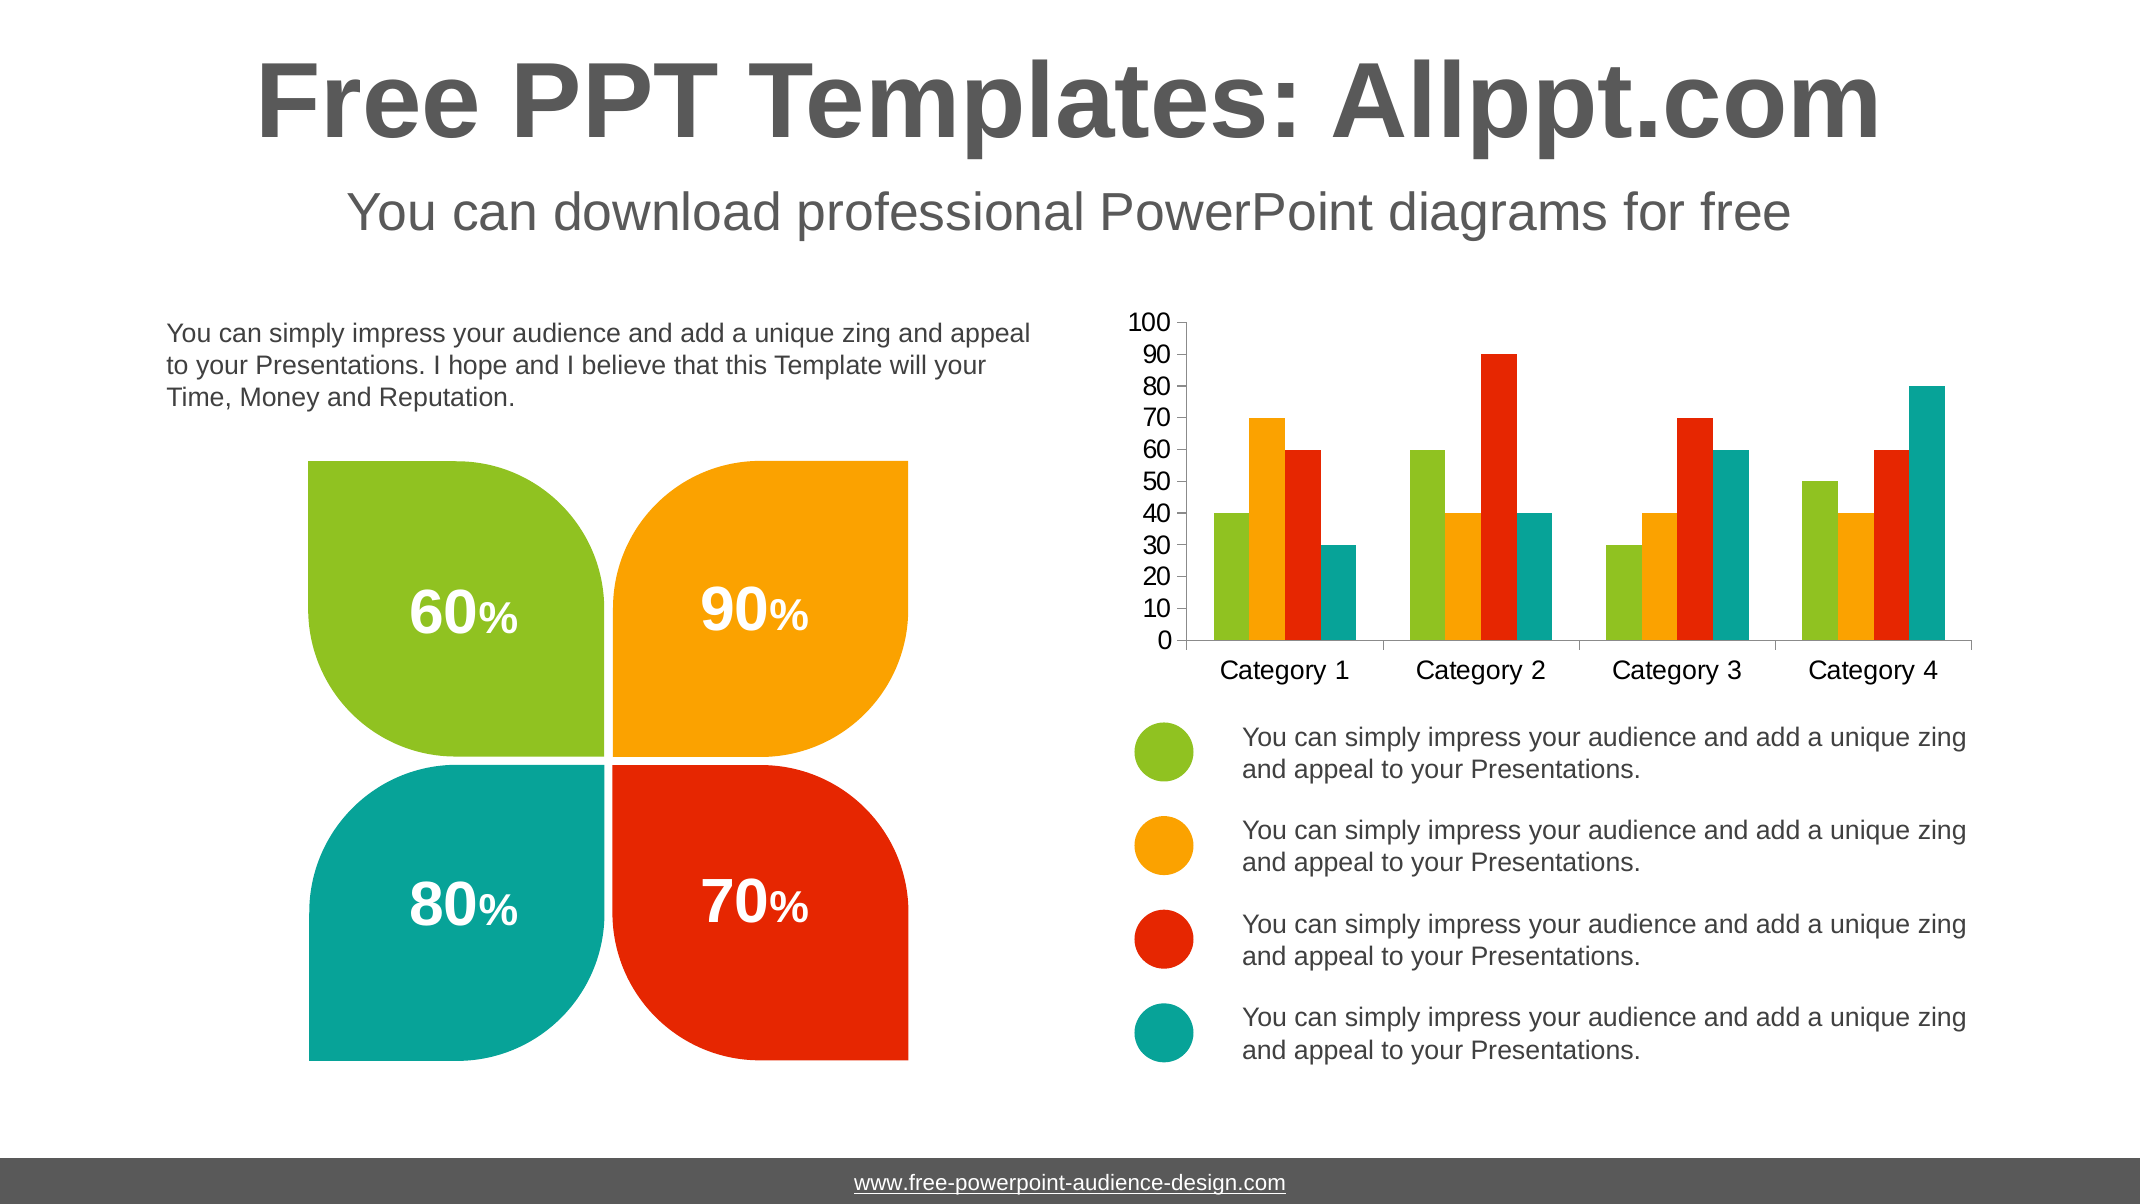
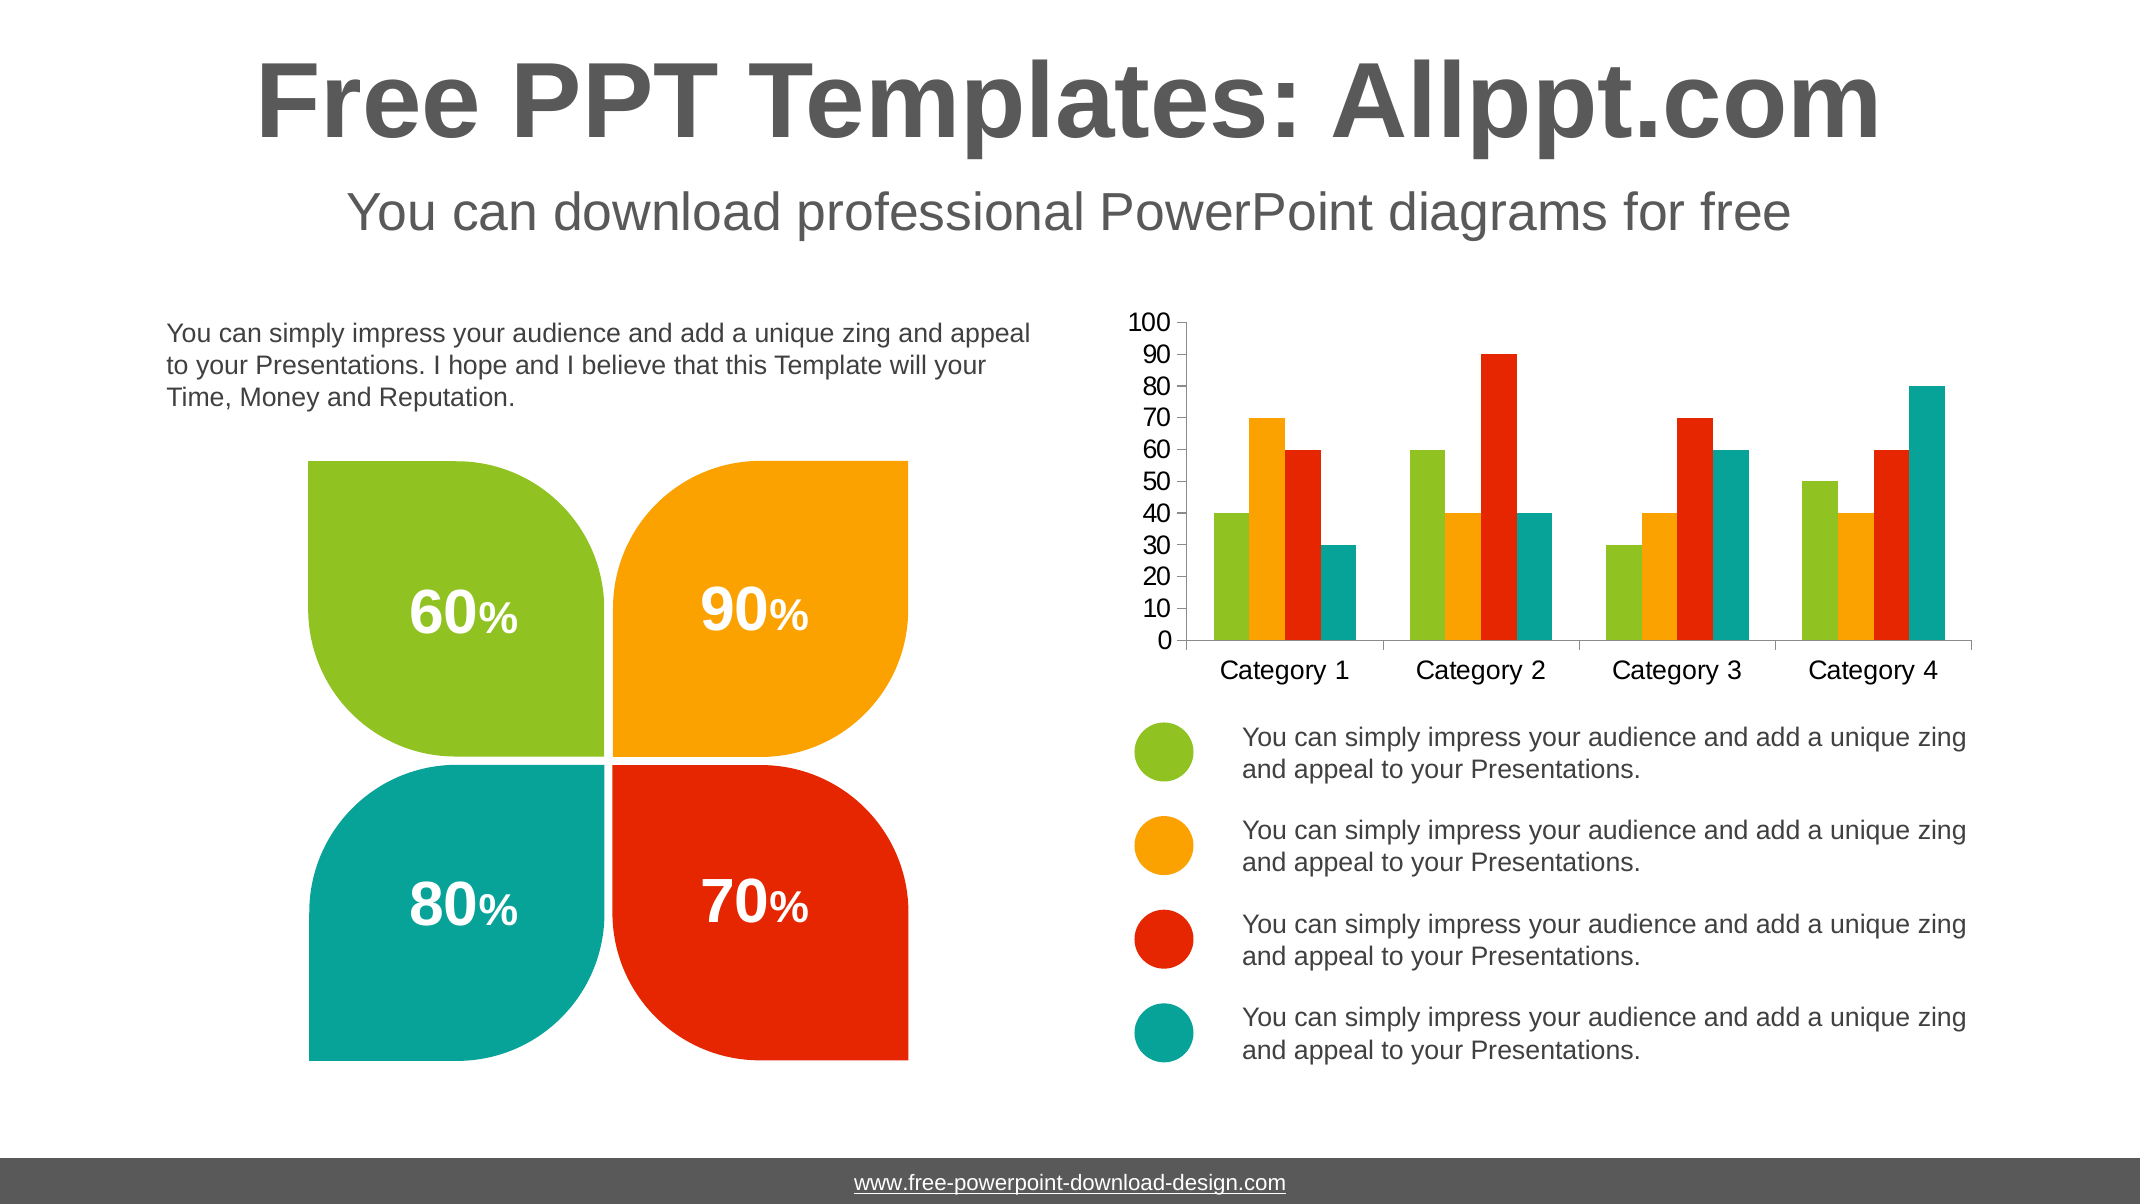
www.free-powerpoint-audience-design.com: www.free-powerpoint-audience-design.com -> www.free-powerpoint-download-design.com
